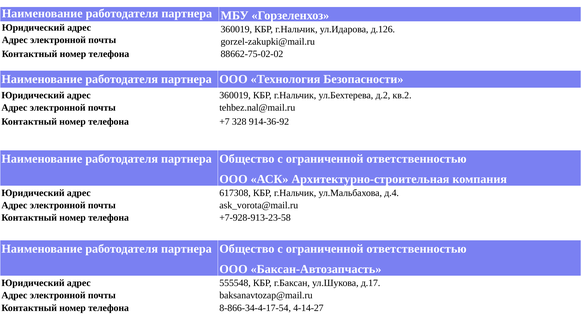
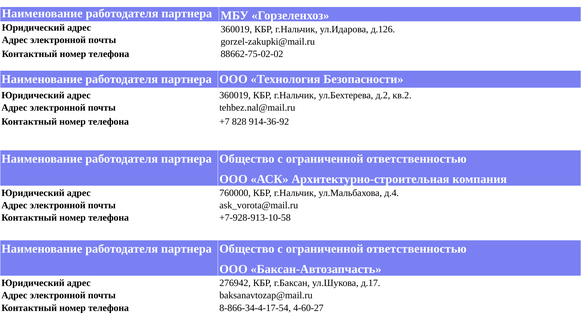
328: 328 -> 828
617308: 617308 -> 760000
+7-928-913-23-58: +7-928-913-23-58 -> +7-928-913-10-58
555548: 555548 -> 276942
4-14-27: 4-14-27 -> 4-60-27
